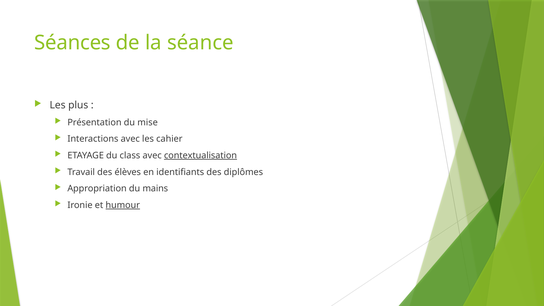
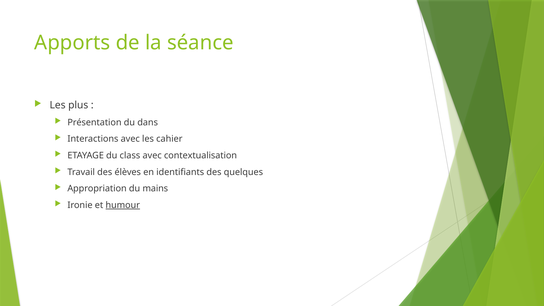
Séances: Séances -> Apports
mise: mise -> dans
contextualisation underline: present -> none
diplômes: diplômes -> quelques
